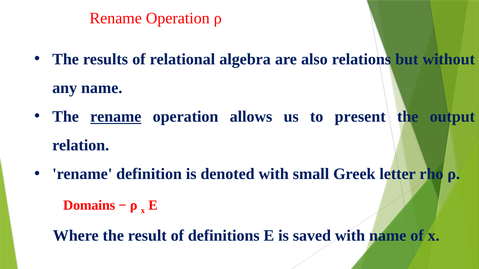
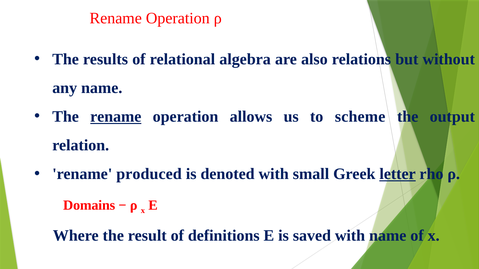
present: present -> scheme
definition: definition -> produced
letter underline: none -> present
